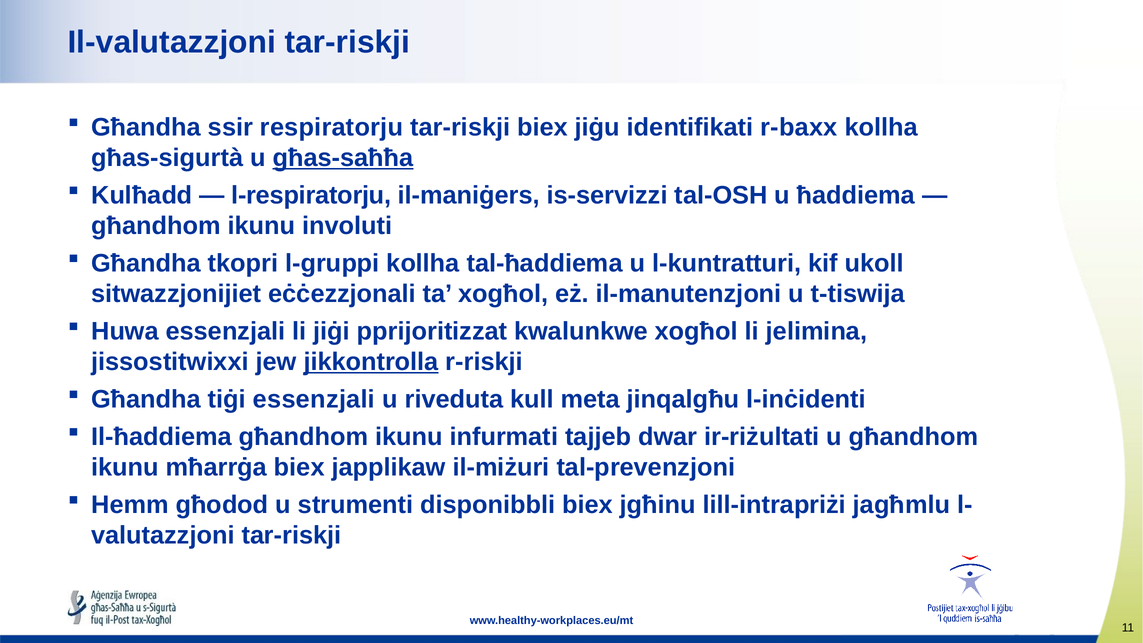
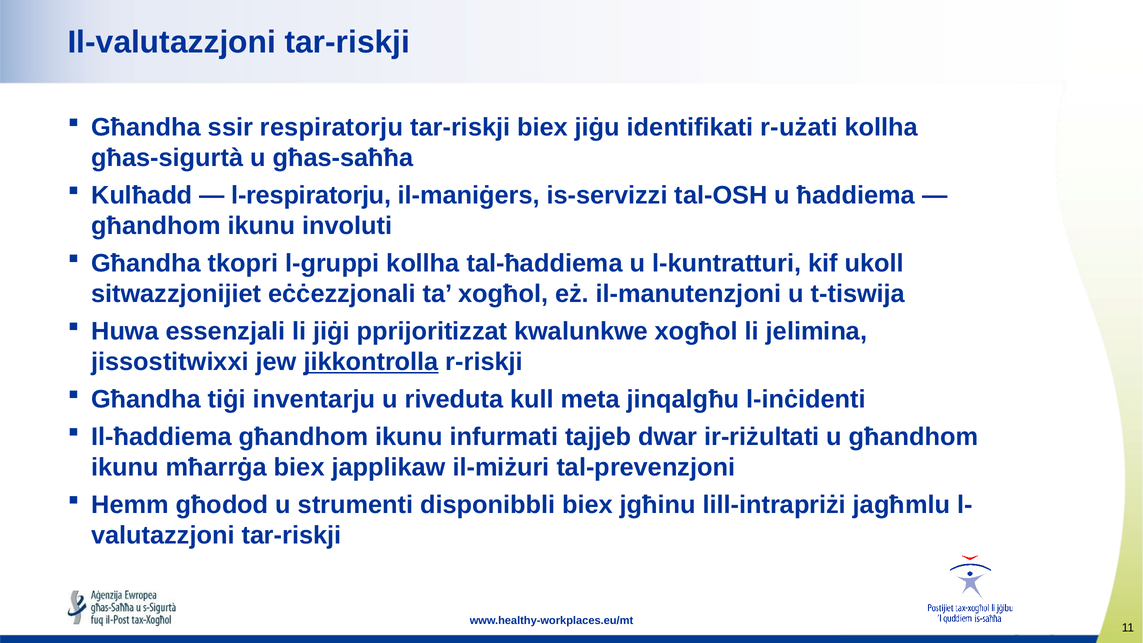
r-baxx: r-baxx -> r-użati
għas-saħħa underline: present -> none
tiġi essenzjali: essenzjali -> inventarju
